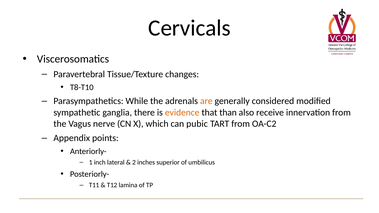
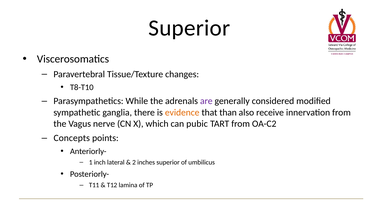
Cervicals at (189, 28): Cervicals -> Superior
are colour: orange -> purple
Appendix: Appendix -> Concepts
